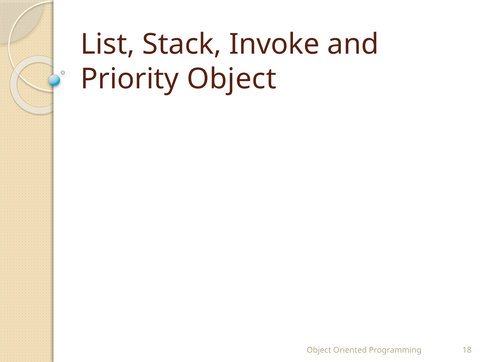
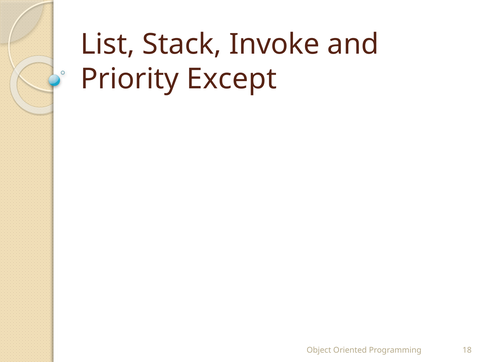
Priority Object: Object -> Except
